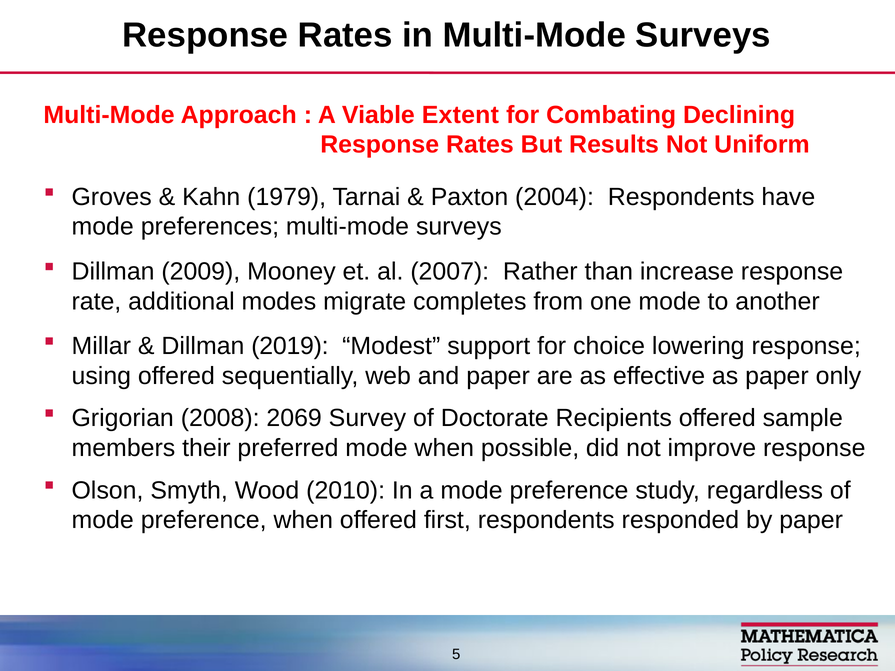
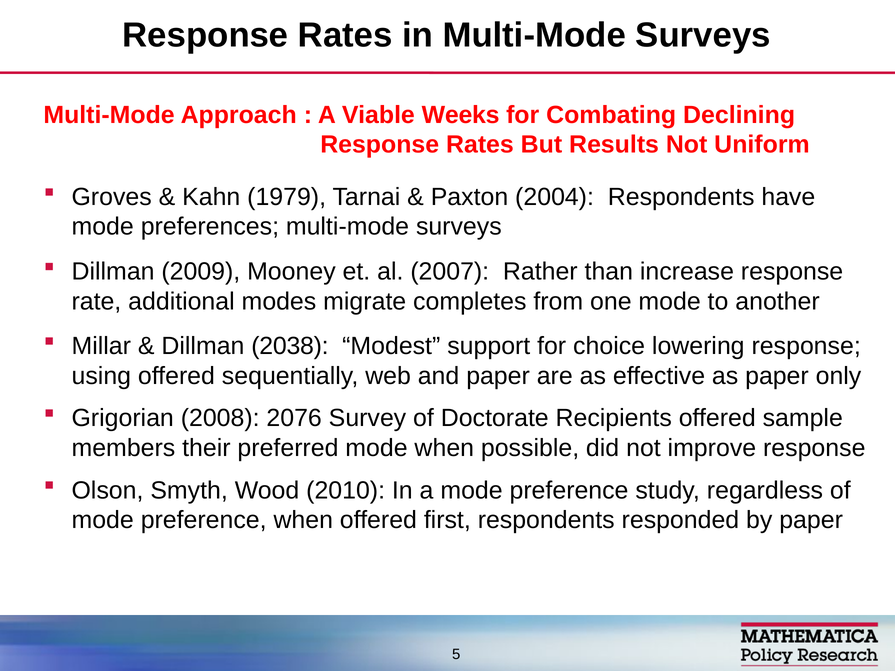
Extent: Extent -> Weeks
2019: 2019 -> 2038
2069: 2069 -> 2076
